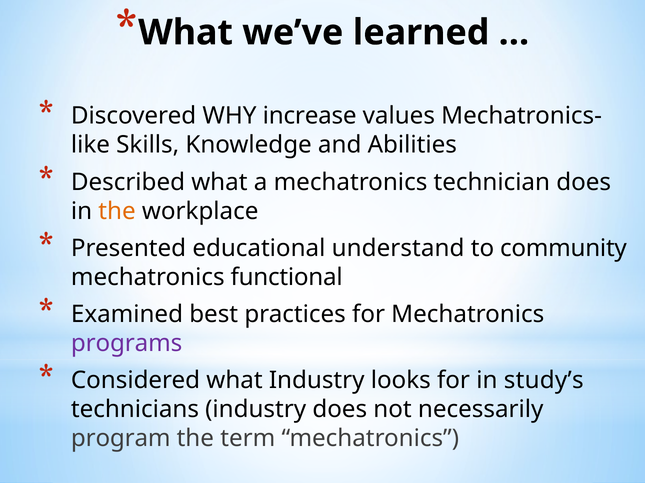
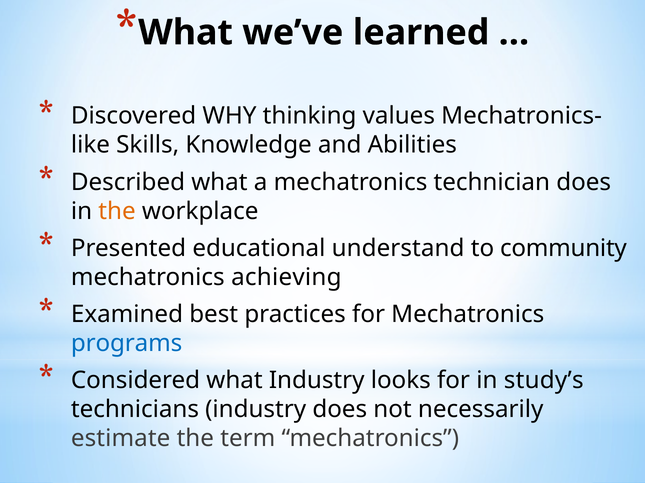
increase: increase -> thinking
functional: functional -> achieving
programs colour: purple -> blue
program: program -> estimate
